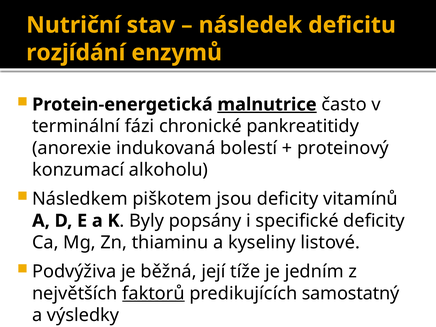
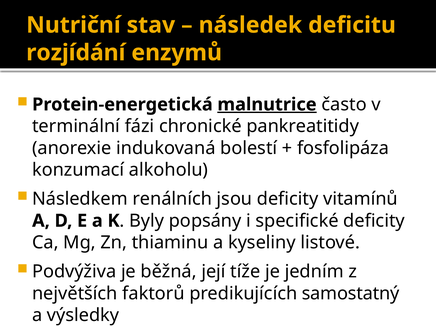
proteinový: proteinový -> fosfolipáza
piškotem: piškotem -> renálních
faktorů underline: present -> none
